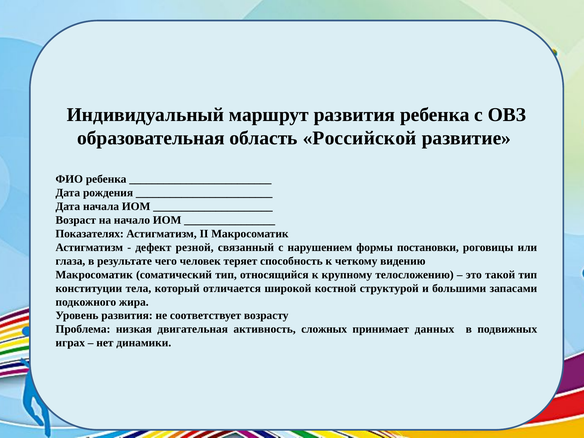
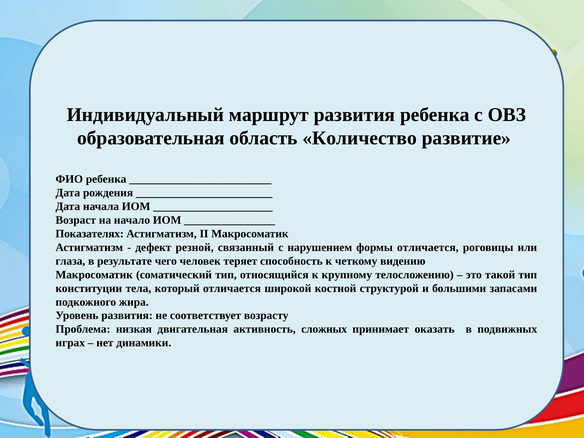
Российской: Российской -> Количество
формы постановки: постановки -> отличается
данных: данных -> оказать
